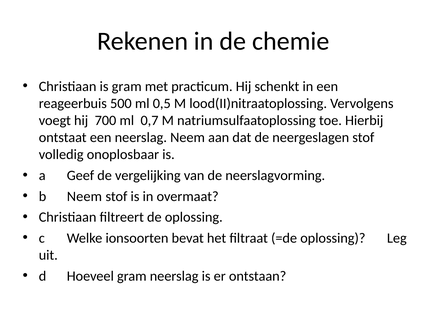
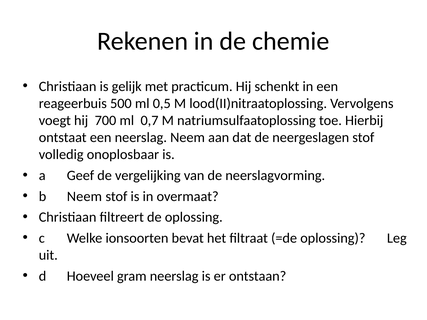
is gram: gram -> gelijk
